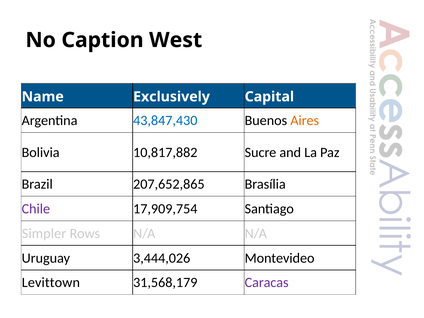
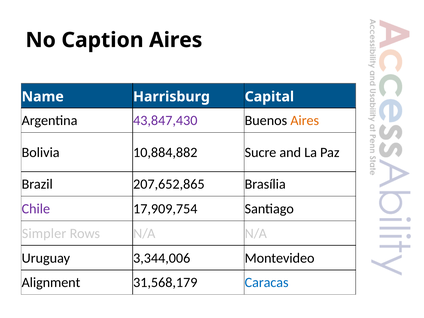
Caption West: West -> Aires
Exclusively: Exclusively -> Harrisburg
43,847,430 colour: blue -> purple
10,817,882: 10,817,882 -> 10,884,882
3,444,026: 3,444,026 -> 3,344,006
Levittown: Levittown -> Alignment
Caracas colour: purple -> blue
